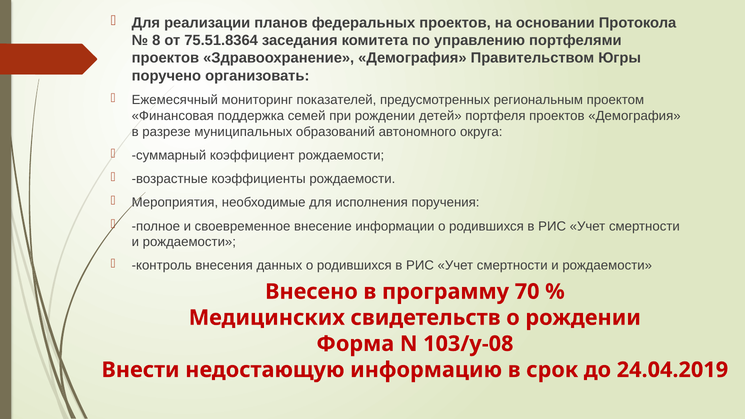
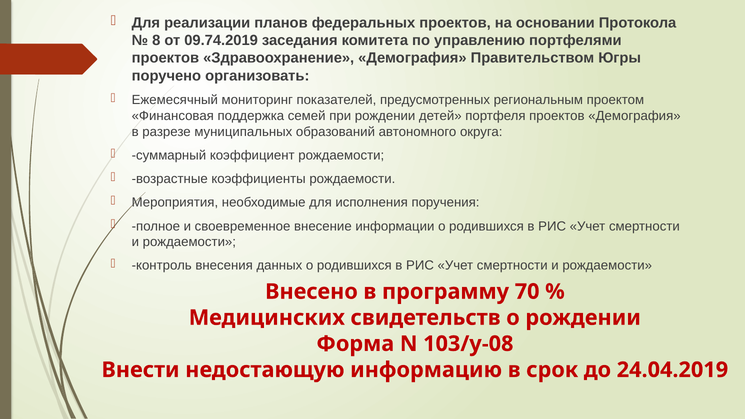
75.51.8364: 75.51.8364 -> 09.74.2019
